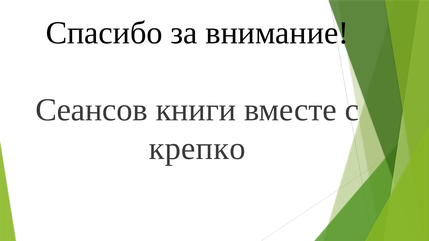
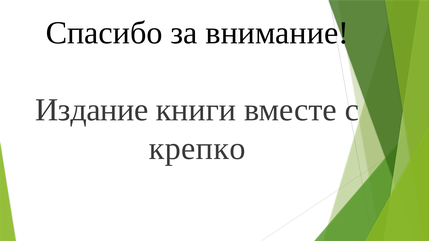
Сеансов: Сеансов -> Издание
